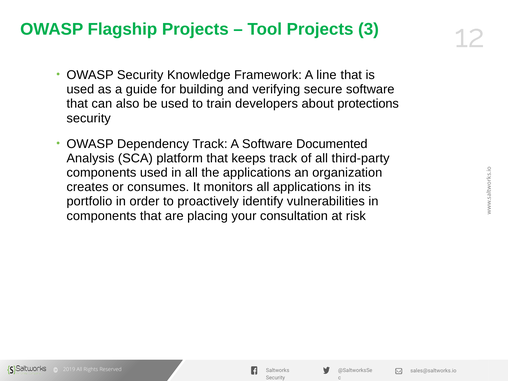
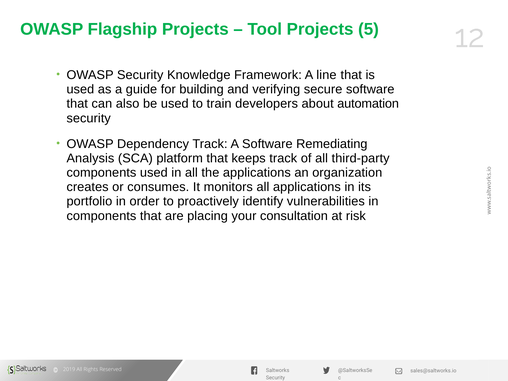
3: 3 -> 5
protections: protections -> automation
Documented: Documented -> Remediating
